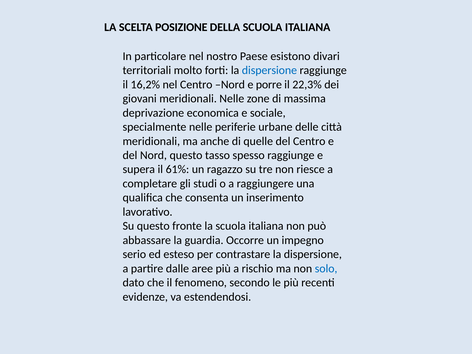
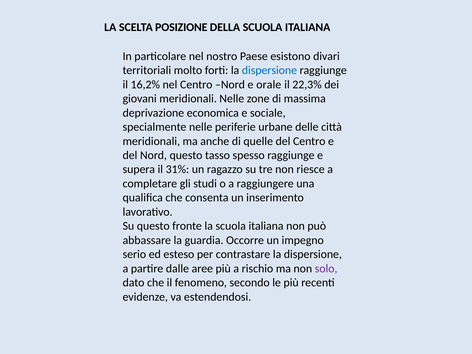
porre: porre -> orale
61%: 61% -> 31%
solo colour: blue -> purple
